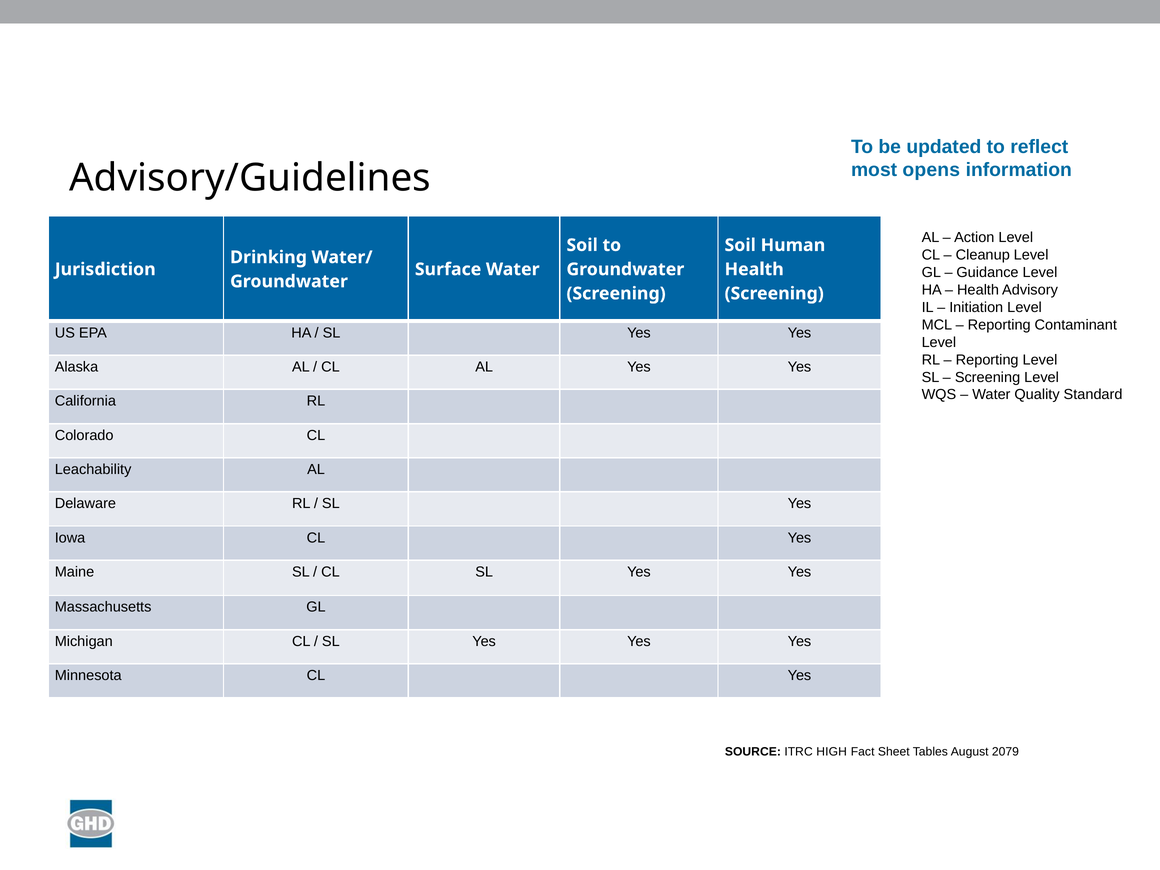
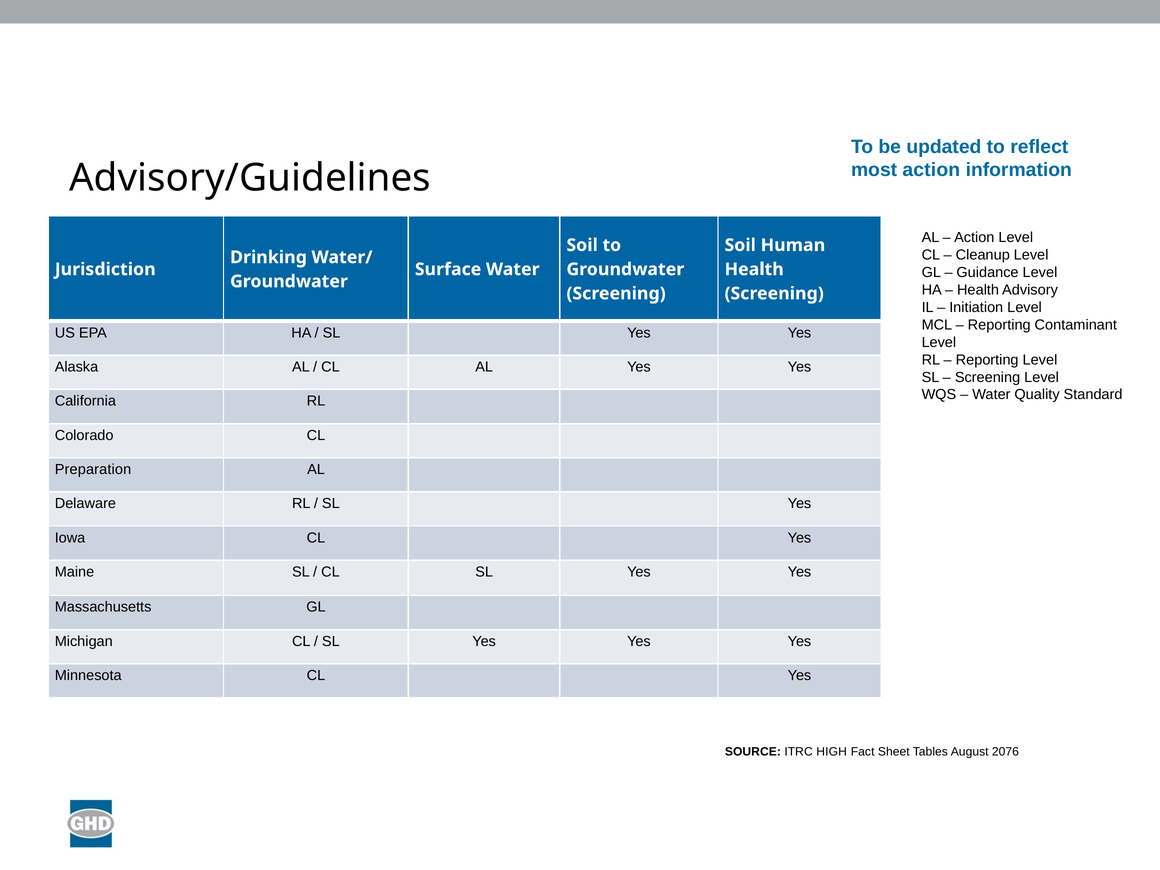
most opens: opens -> action
Leachability: Leachability -> Preparation
2079: 2079 -> 2076
